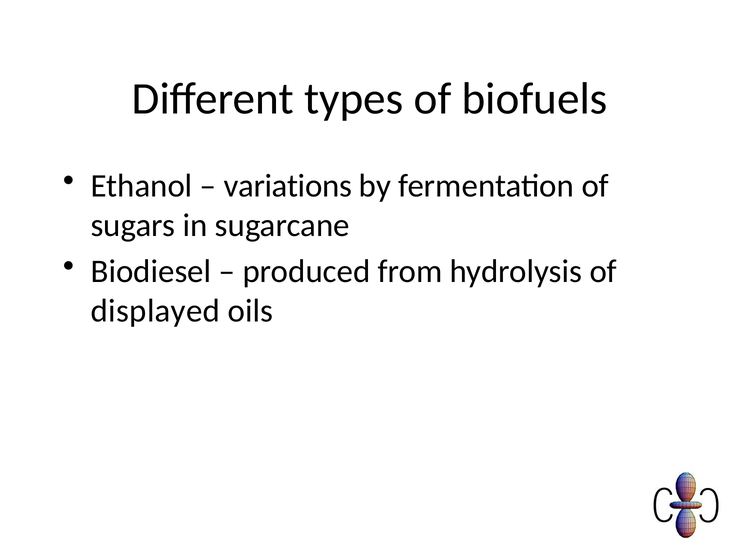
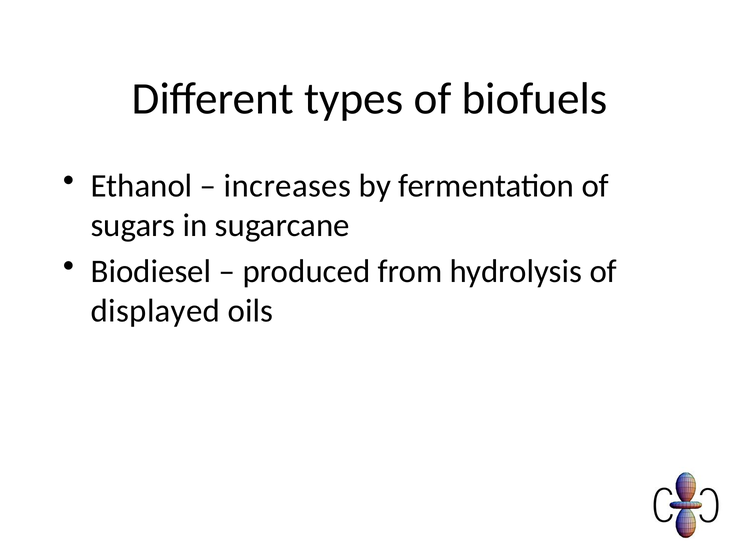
variations: variations -> increases
